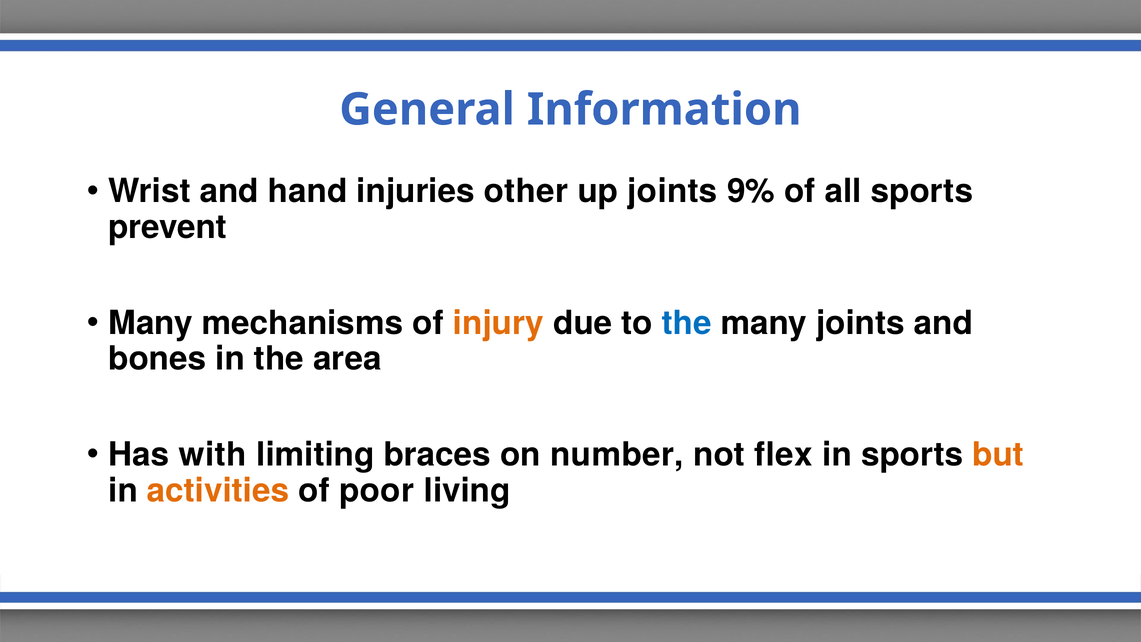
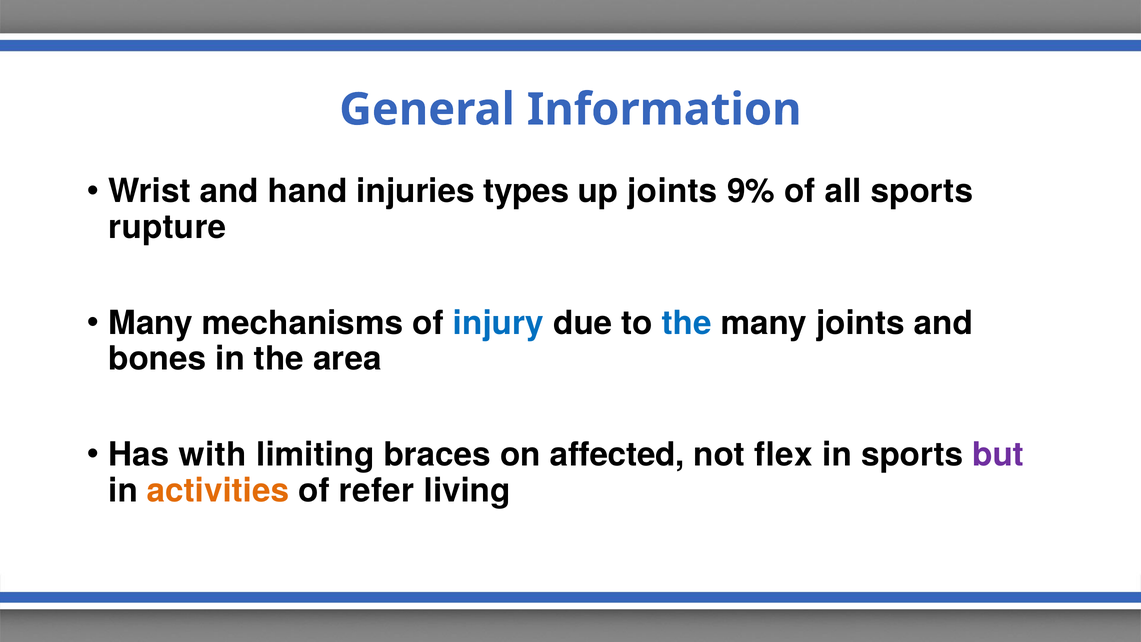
other: other -> types
prevent: prevent -> rupture
injury colour: orange -> blue
number: number -> affected
but colour: orange -> purple
poor: poor -> refer
